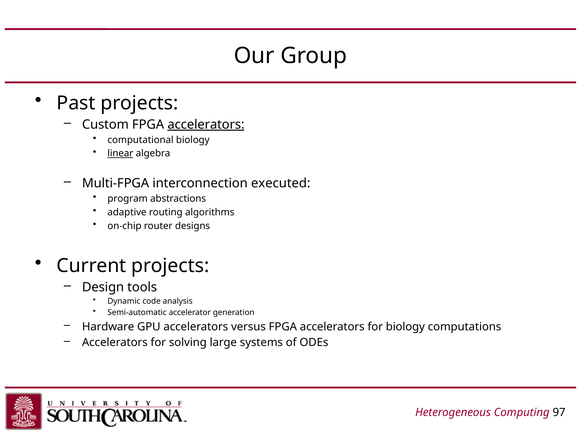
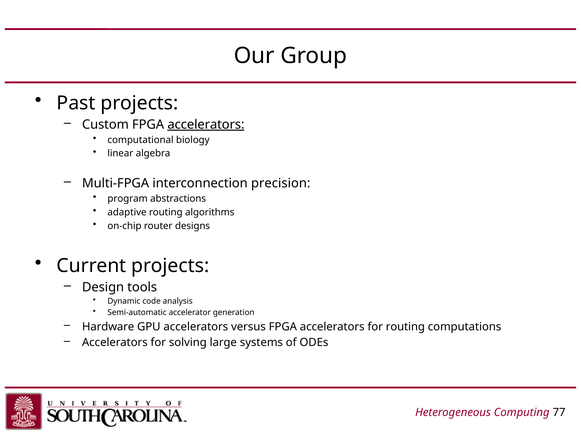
linear underline: present -> none
executed: executed -> precision
for biology: biology -> routing
97: 97 -> 77
